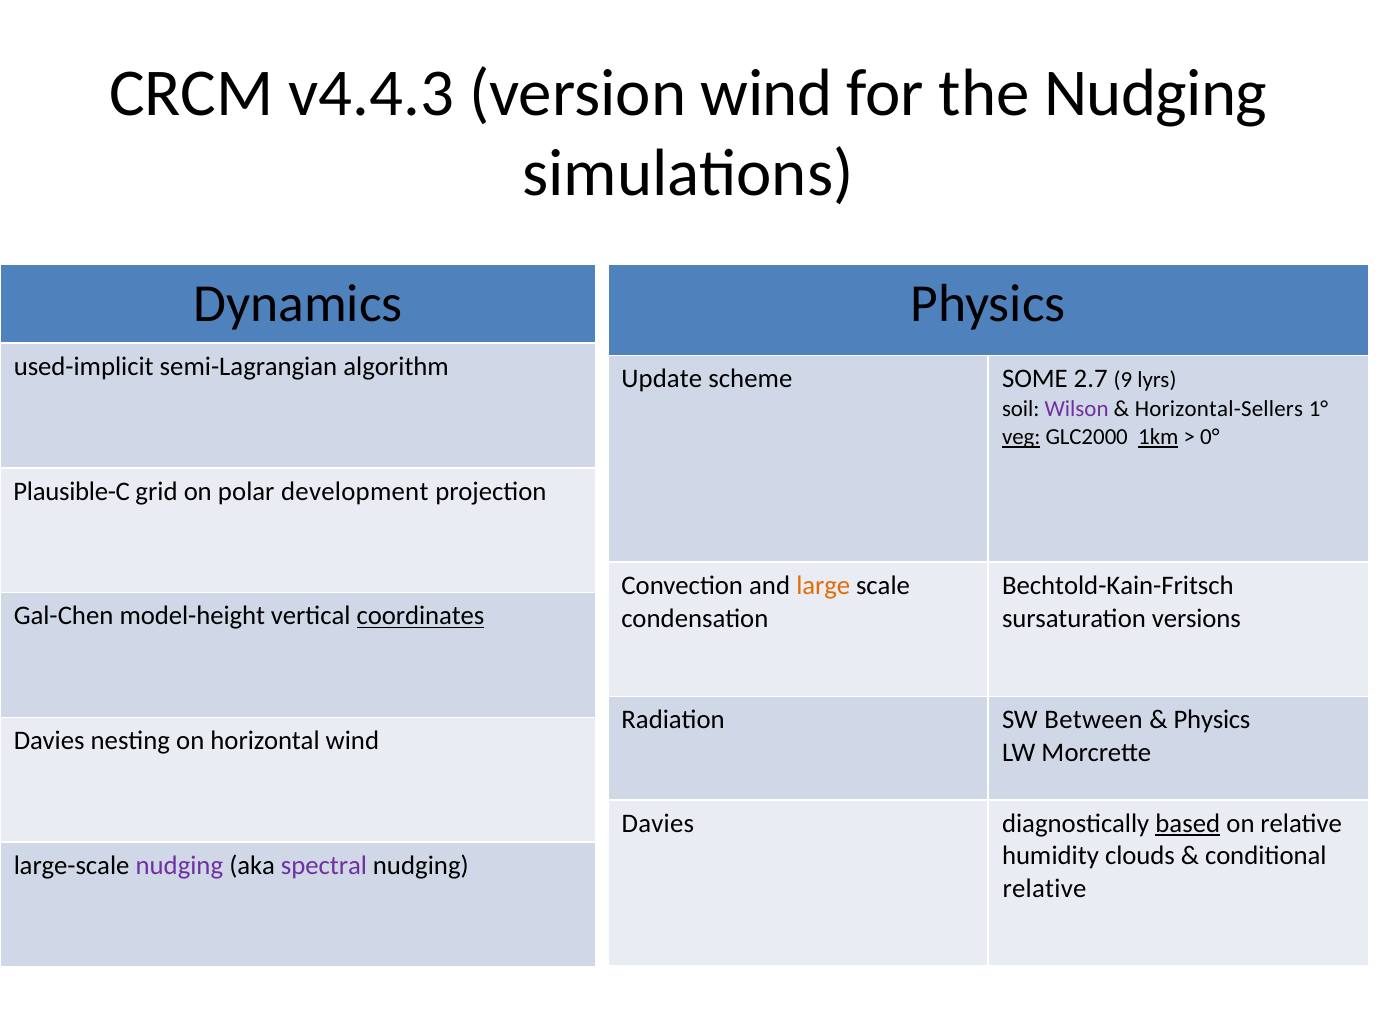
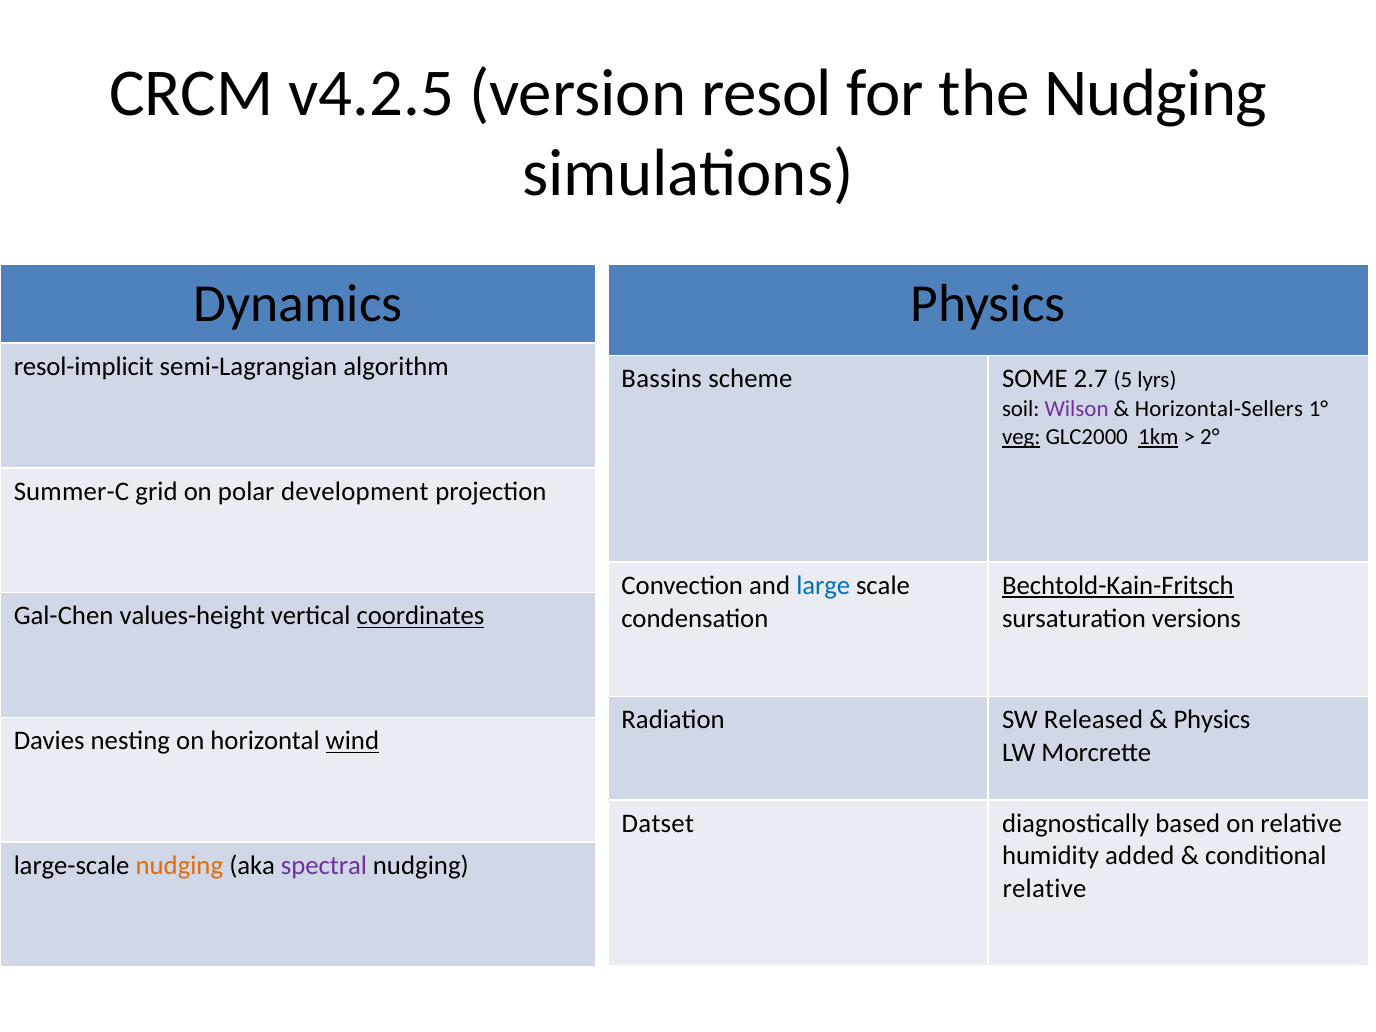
v4.4.3: v4.4.3 -> v4.2.5
version wind: wind -> resol
used-implicit: used-implicit -> resol-implicit
Update: Update -> Bassins
9: 9 -> 5
0°: 0° -> 2°
Plausible-C: Plausible-C -> Summer-C
large colour: orange -> blue
Bechtold-Kain-Fritsch underline: none -> present
model-height: model-height -> values-height
Between: Between -> Released
wind at (352, 741) underline: none -> present
Davies at (658, 823): Davies -> Datset
based underline: present -> none
clouds: clouds -> added
nudging at (179, 866) colour: purple -> orange
